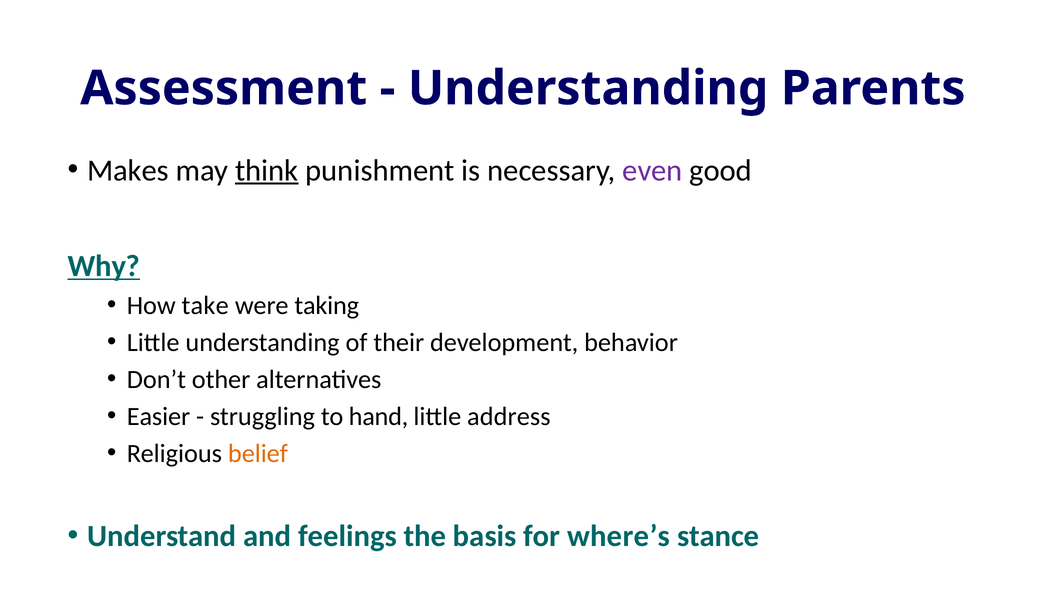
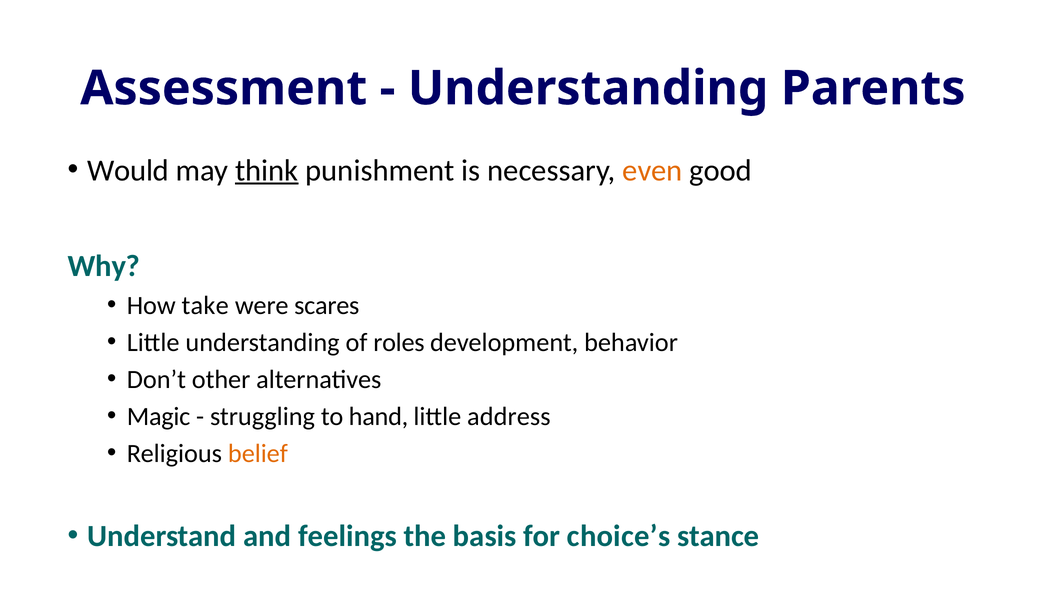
Makes: Makes -> Would
even colour: purple -> orange
Why underline: present -> none
taking: taking -> scares
their: their -> roles
Easier: Easier -> Magic
where’s: where’s -> choice’s
